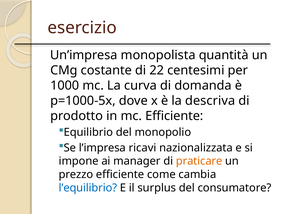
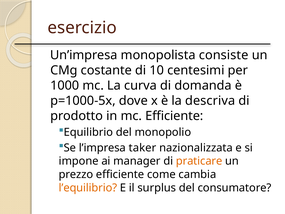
quantità: quantità -> consiste
22: 22 -> 10
ricavi: ricavi -> taker
l’equilibrio colour: blue -> orange
